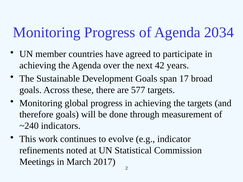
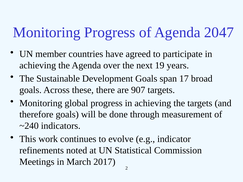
2034: 2034 -> 2047
42: 42 -> 19
577: 577 -> 907
